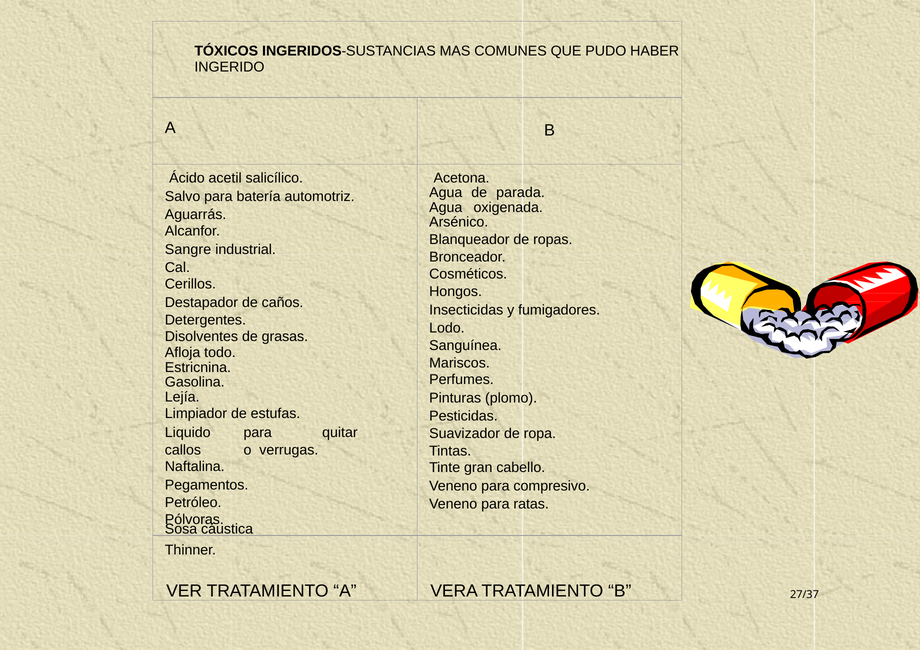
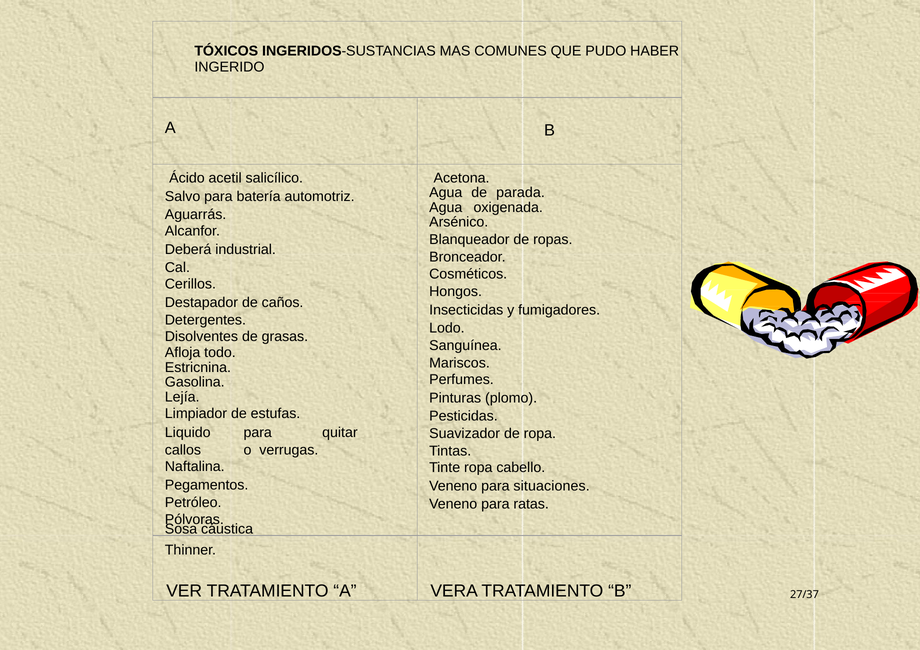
Sangre: Sangre -> Deberá
Tinte gran: gran -> ropa
compresivo: compresivo -> situaciones
